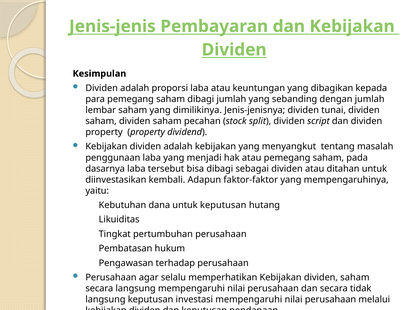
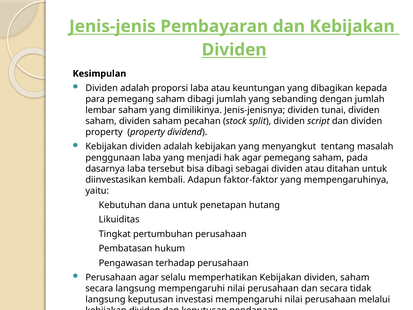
hak atau: atau -> agar
untuk keputusan: keputusan -> penetapan
